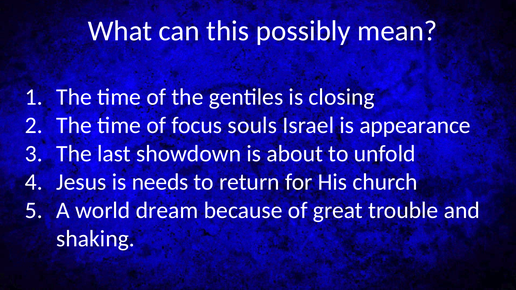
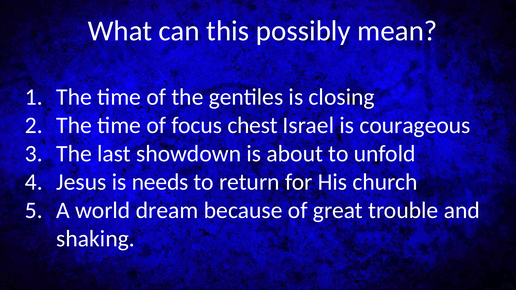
souls: souls -> chest
appearance: appearance -> courageous
